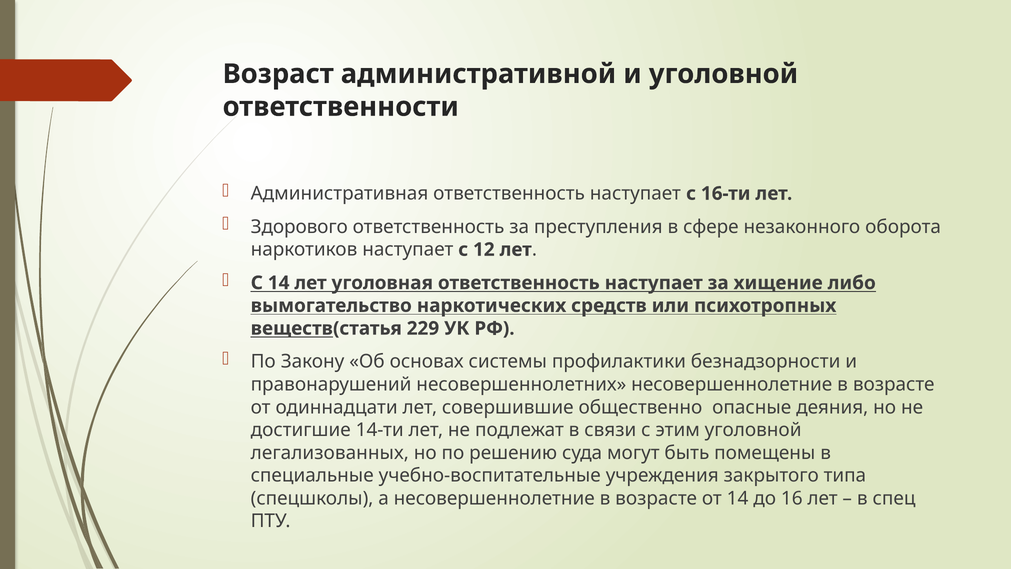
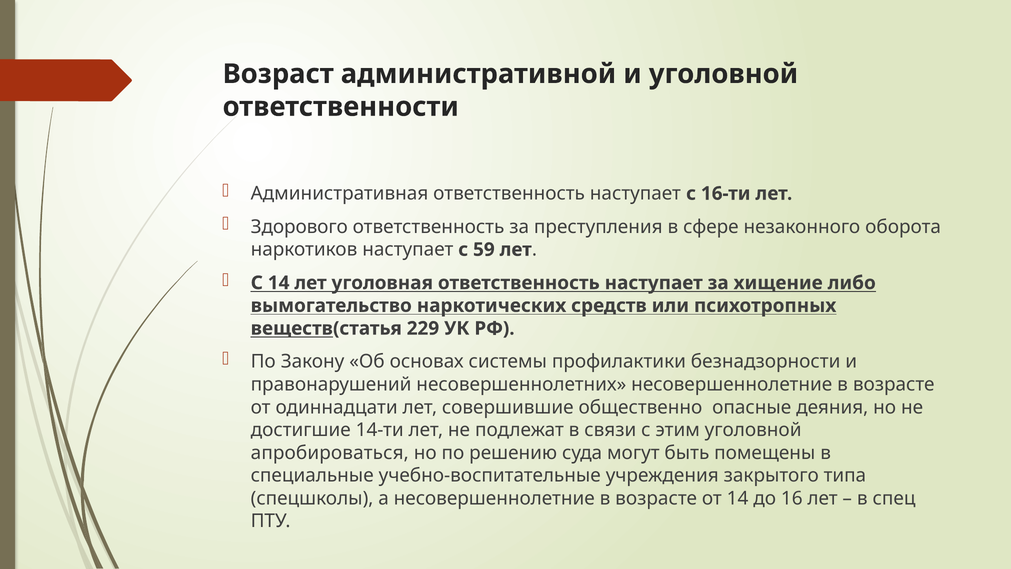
12: 12 -> 59
легализованных: легализованных -> апробироваться
